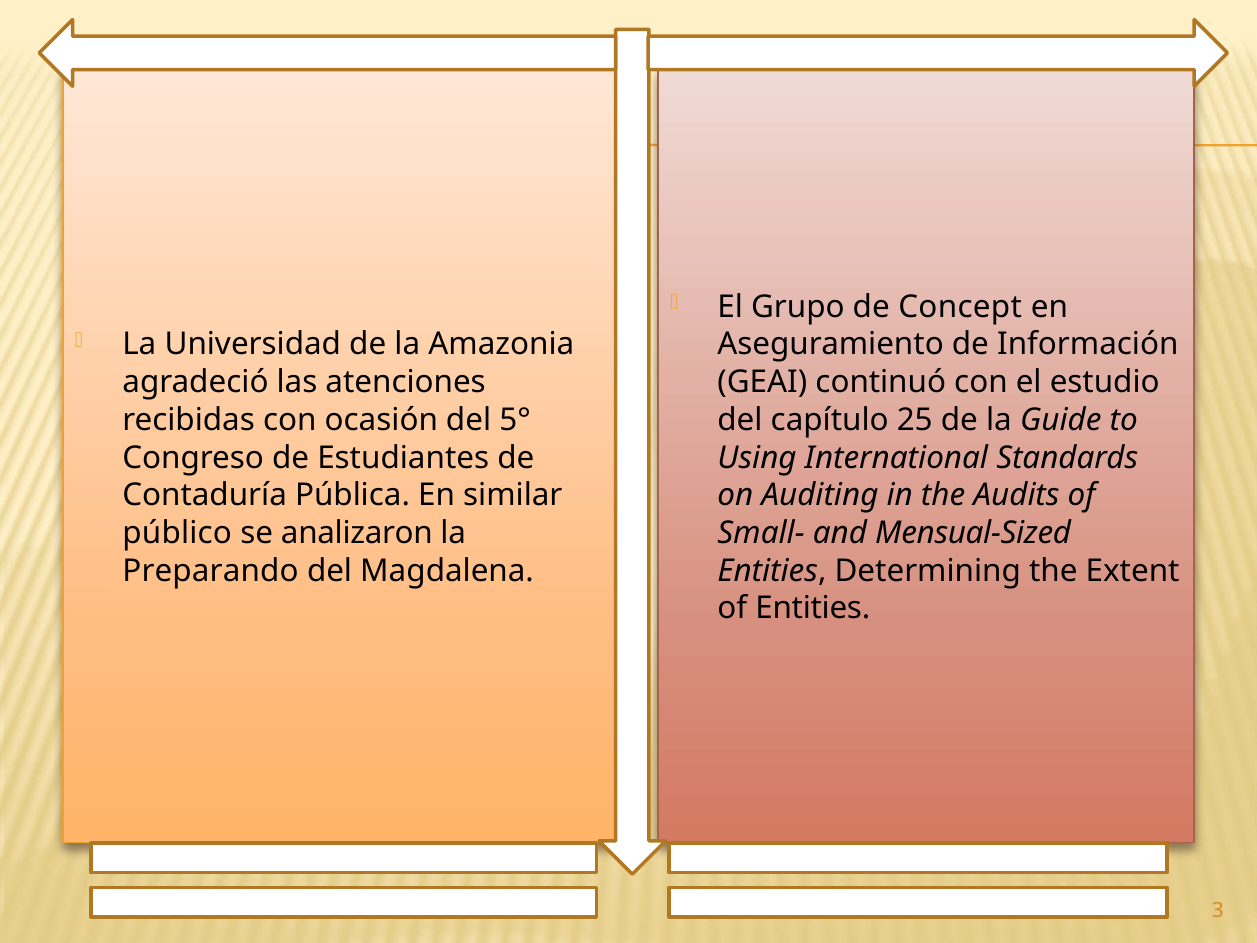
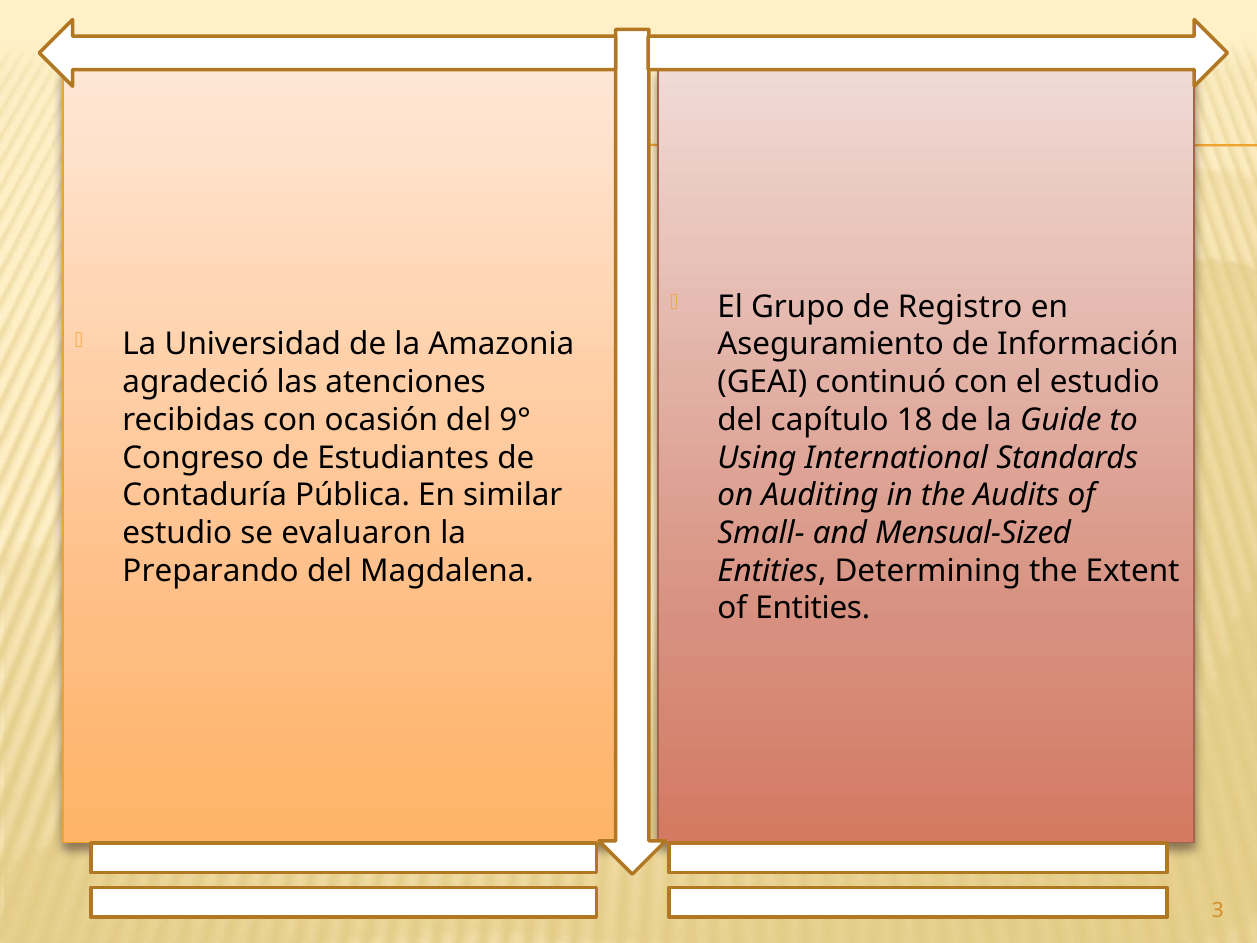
Concept: Concept -> Registro
5°: 5° -> 9°
25: 25 -> 18
público at (177, 533): público -> estudio
analizaron: analizaron -> evaluaron
